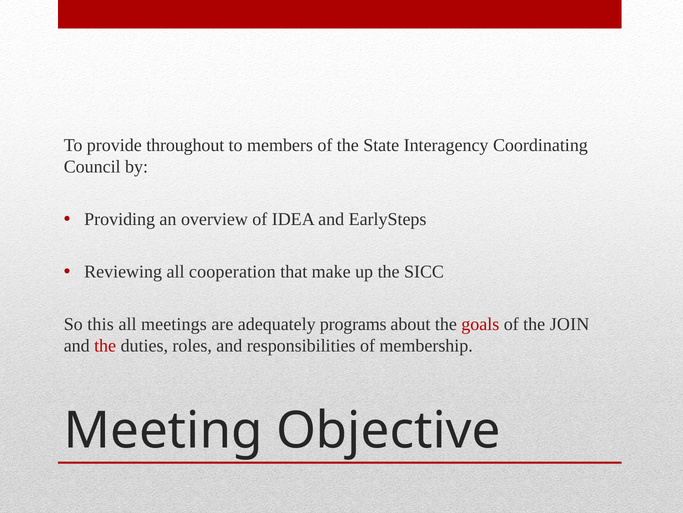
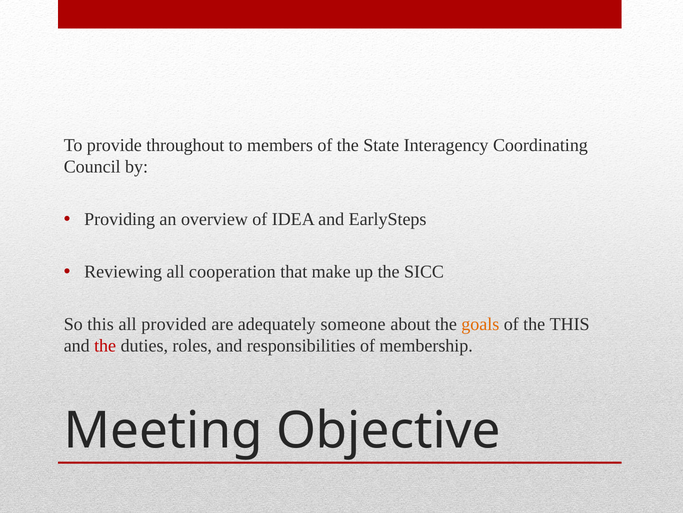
meetings: meetings -> provided
programs: programs -> someone
goals colour: red -> orange
the JOIN: JOIN -> THIS
